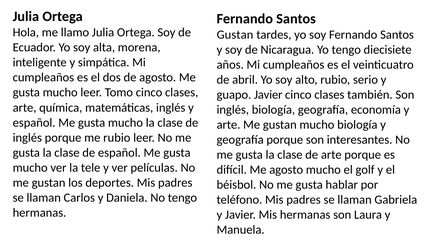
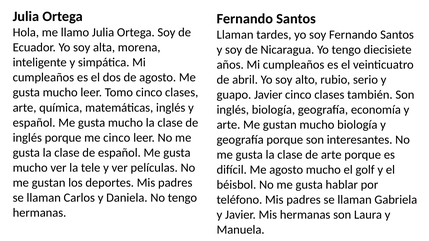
Gustan at (235, 35): Gustan -> Llaman
me rubio: rubio -> cinco
